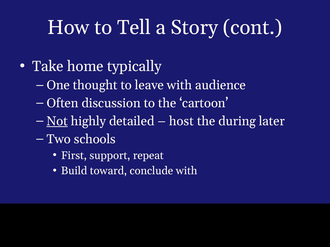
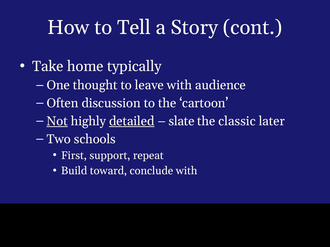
detailed underline: none -> present
host: host -> slate
during: during -> classic
